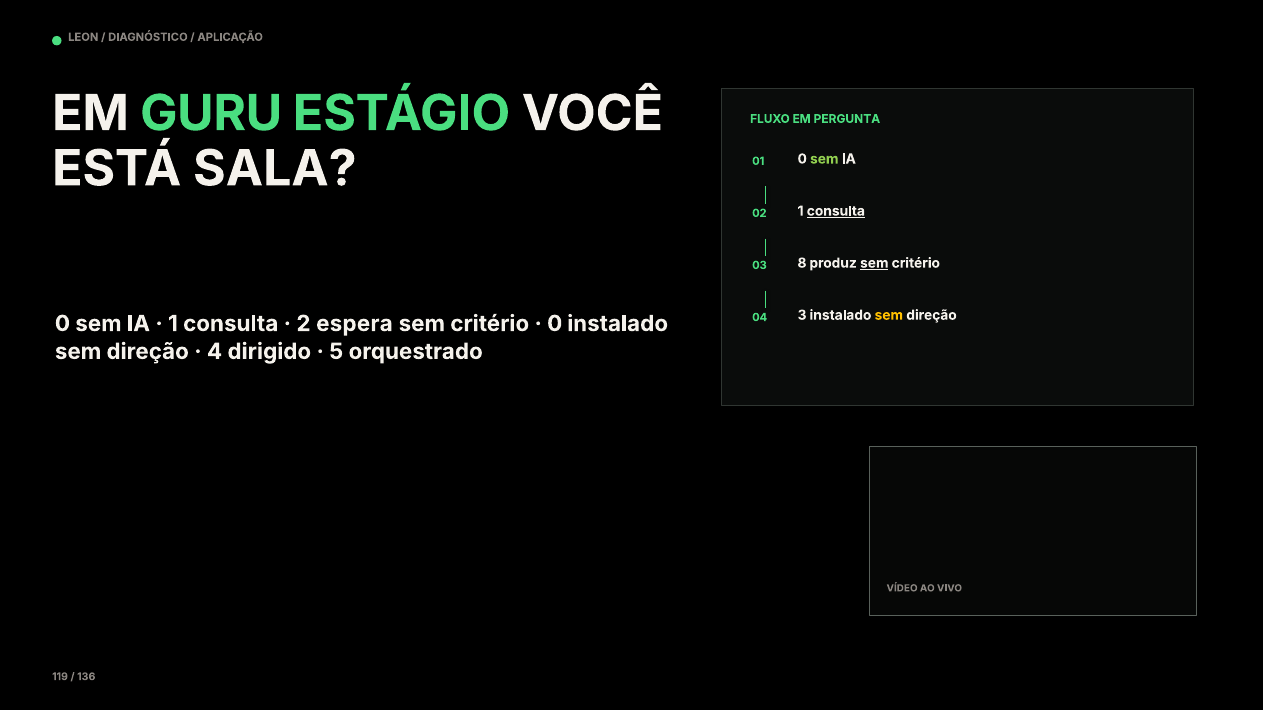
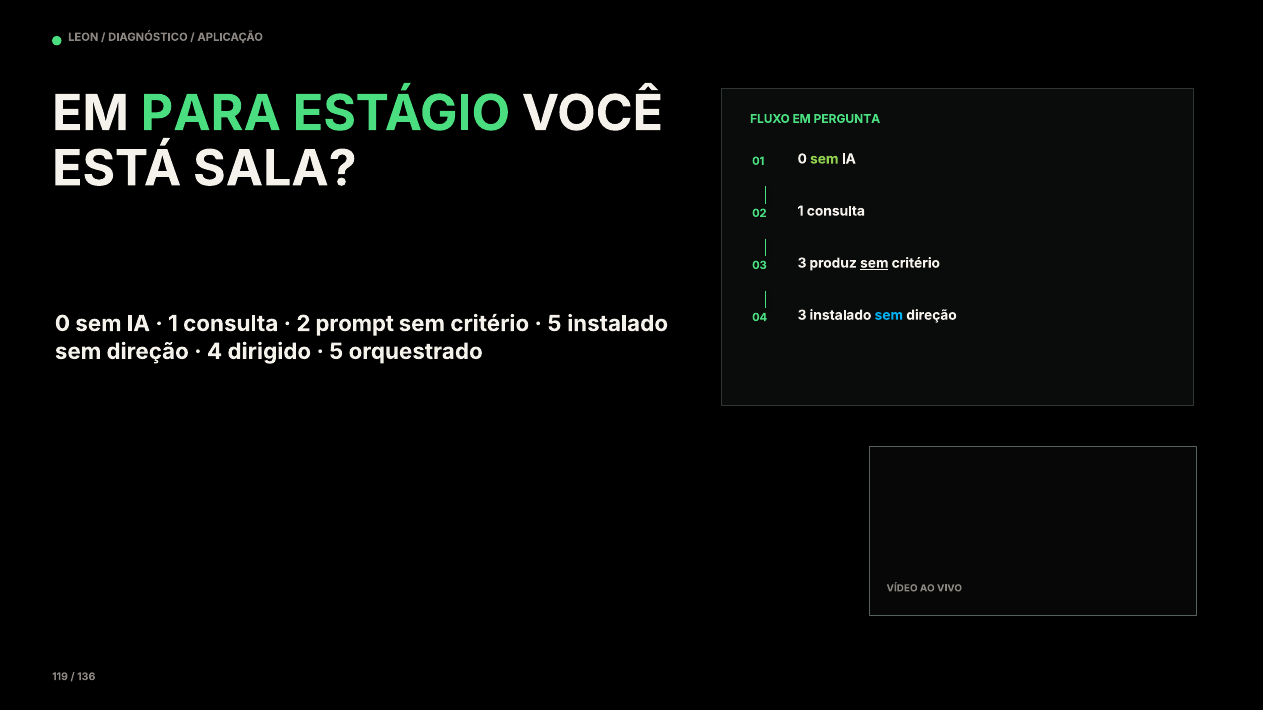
GURU: GURU -> PARA
consulta at (836, 211) underline: present -> none
03 8: 8 -> 3
sem at (889, 315) colour: yellow -> light blue
espera: espera -> prompt
0 at (555, 324): 0 -> 5
